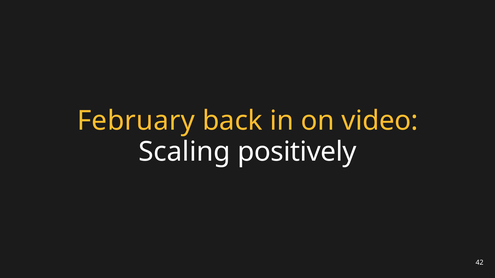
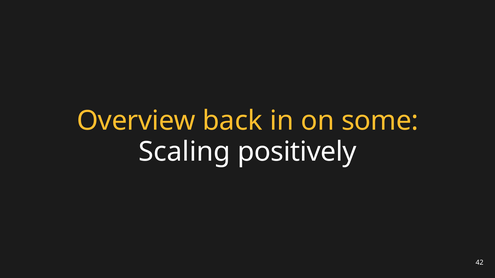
February: February -> Overview
video: video -> some
